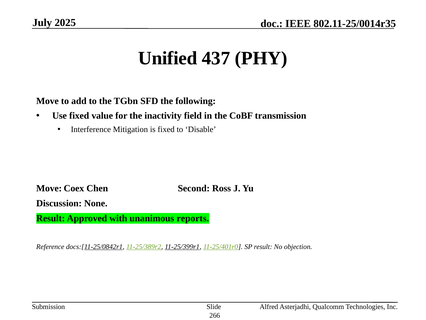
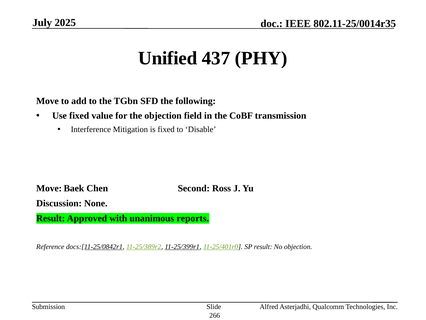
the inactivity: inactivity -> objection
Coex: Coex -> Baek
